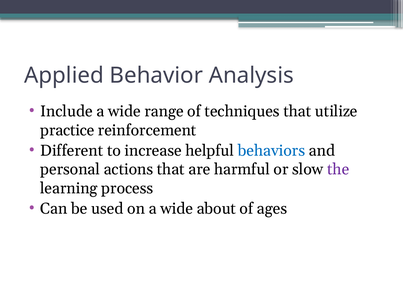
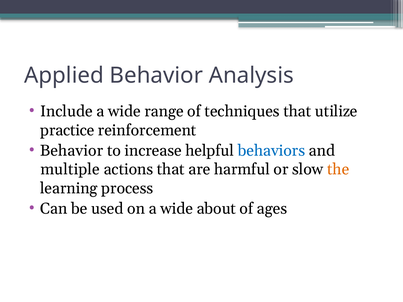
Different at (72, 151): Different -> Behavior
personal: personal -> multiple
the colour: purple -> orange
